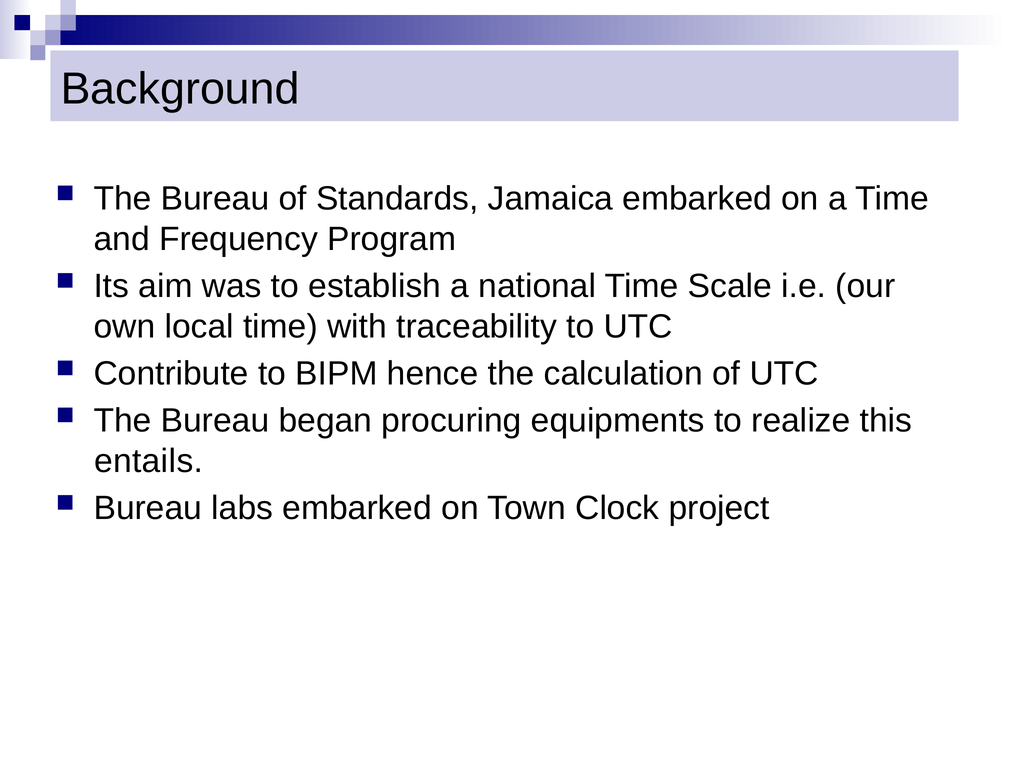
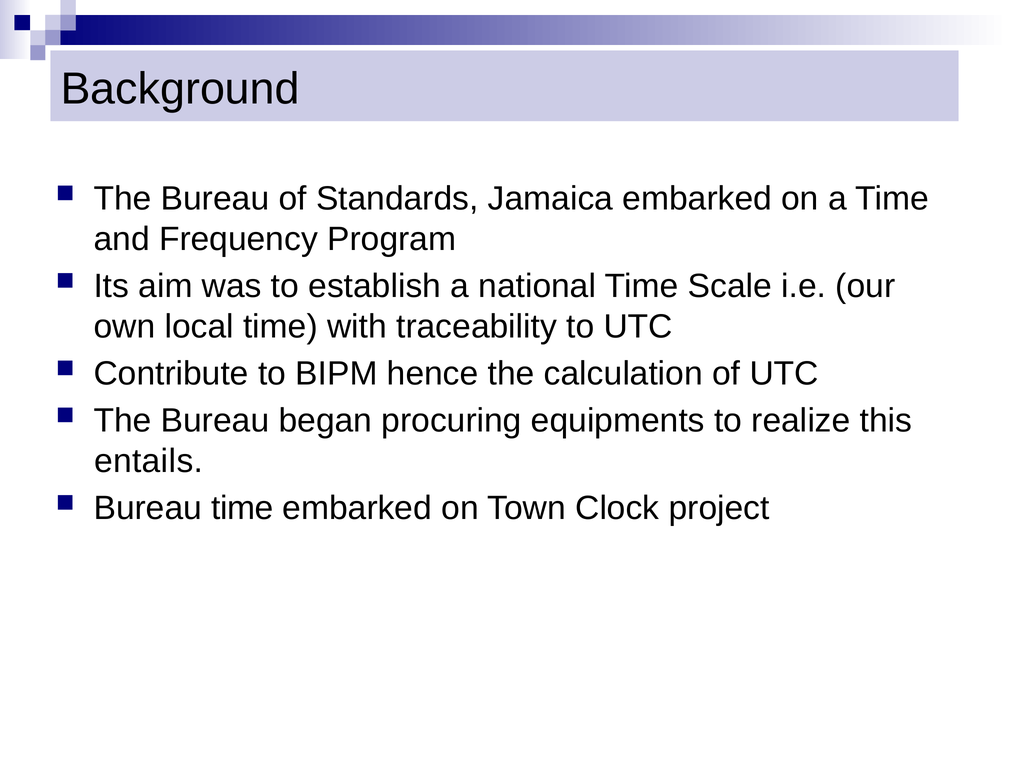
Bureau labs: labs -> time
